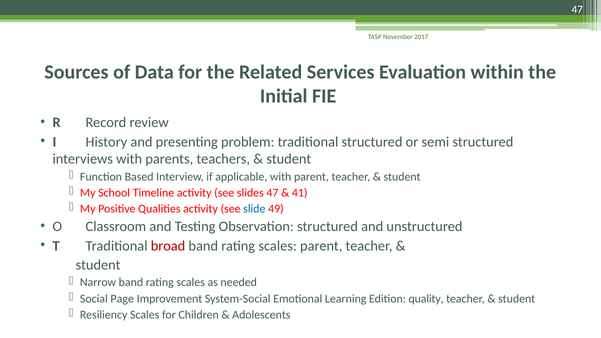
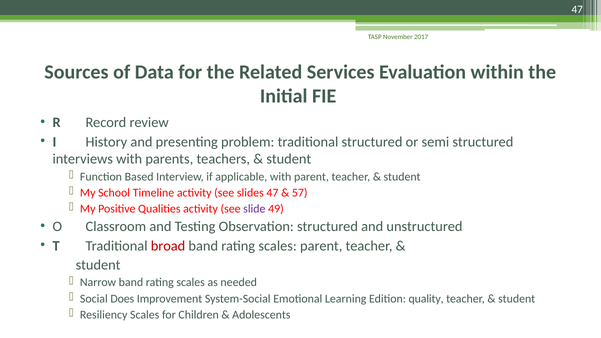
41: 41 -> 57
slide colour: blue -> purple
Page: Page -> Does
